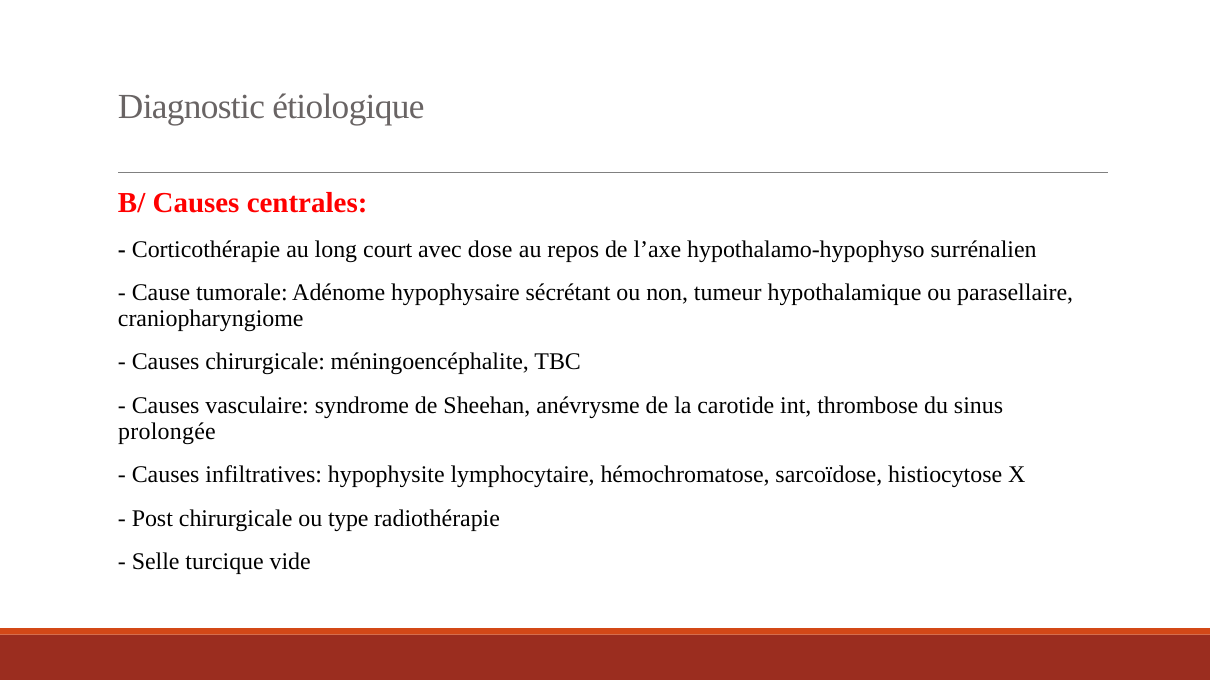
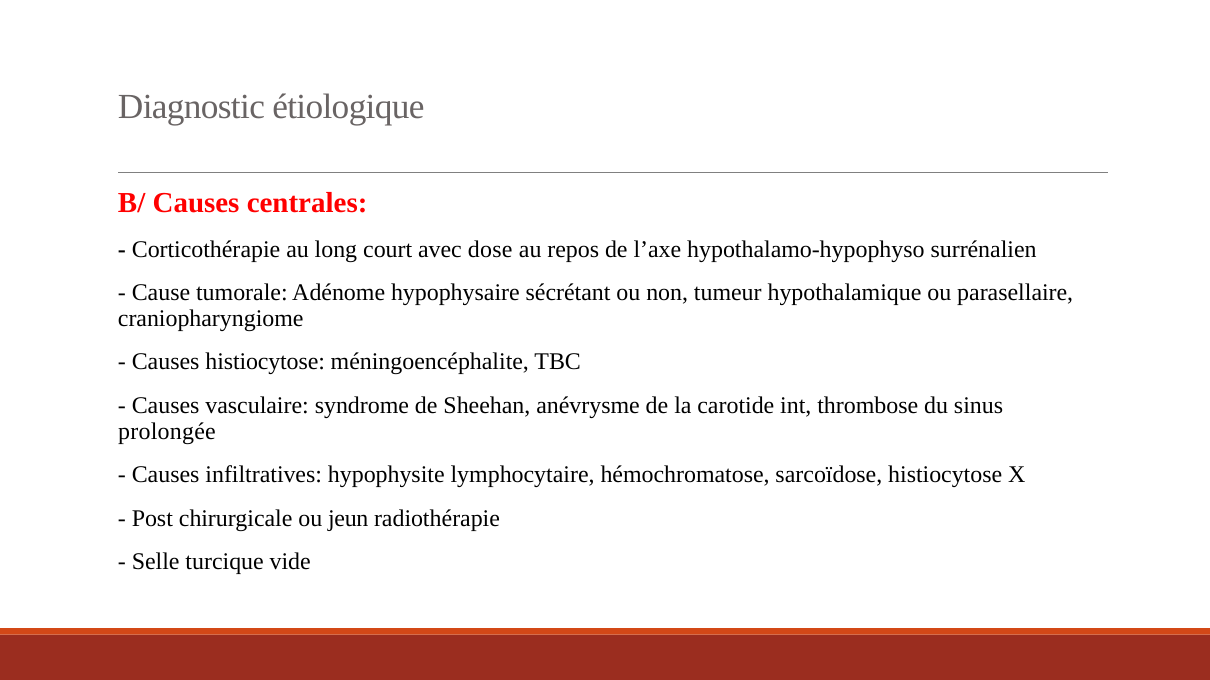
Causes chirurgicale: chirurgicale -> histiocytose
type: type -> jeun
